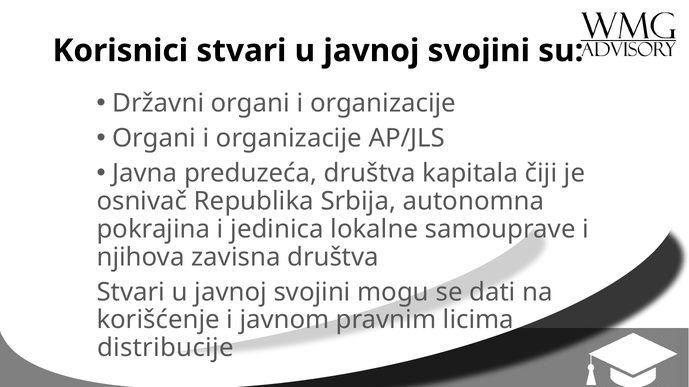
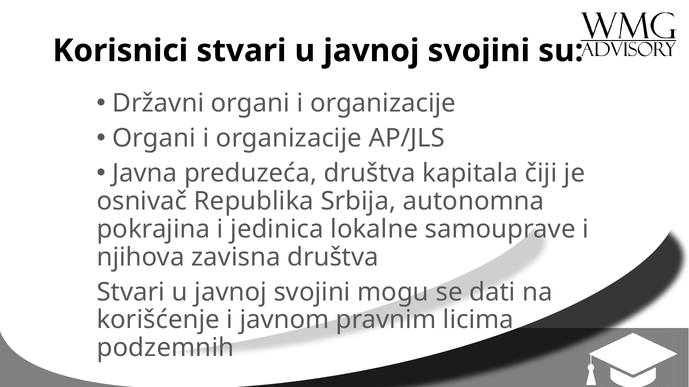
distribucije: distribucije -> podzemnih
